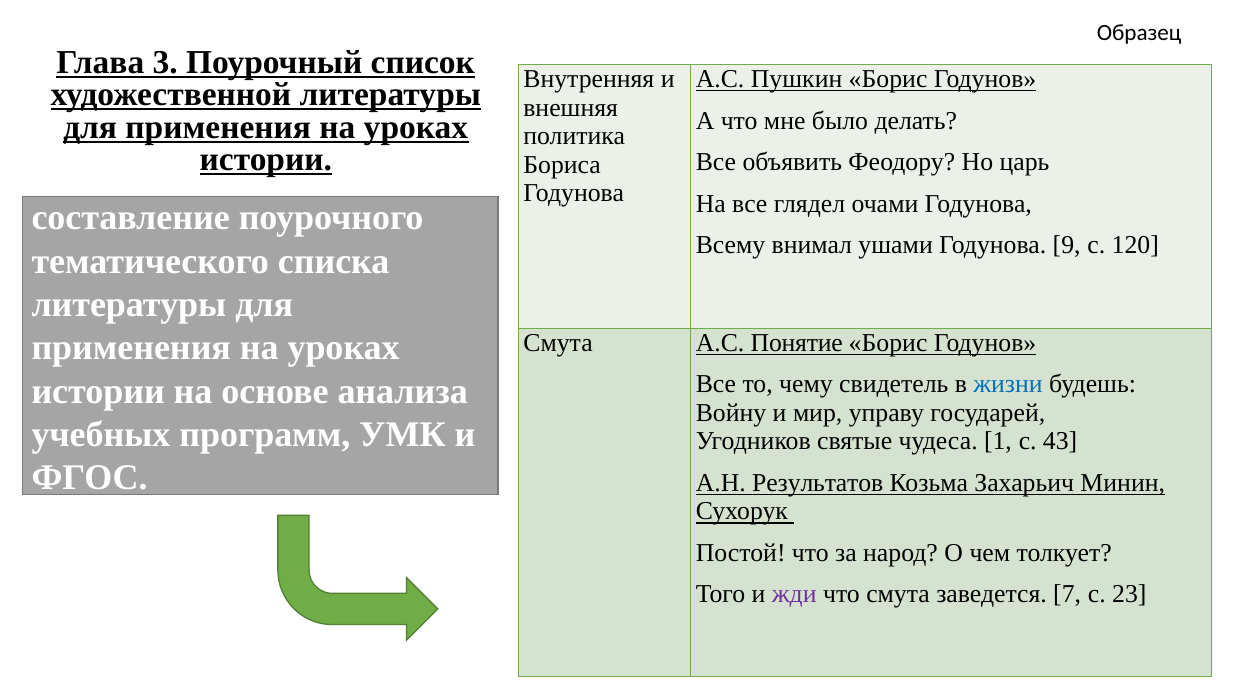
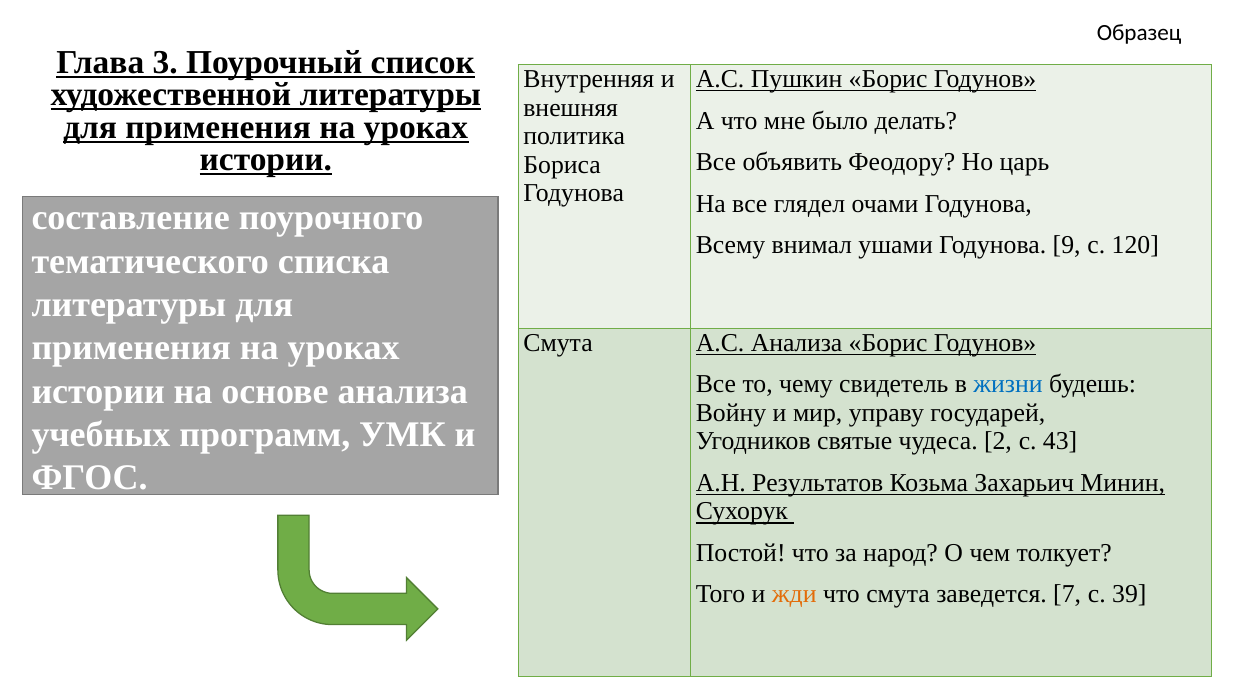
А.С Понятие: Понятие -> Анализа
1: 1 -> 2
жди colour: purple -> orange
23: 23 -> 39
